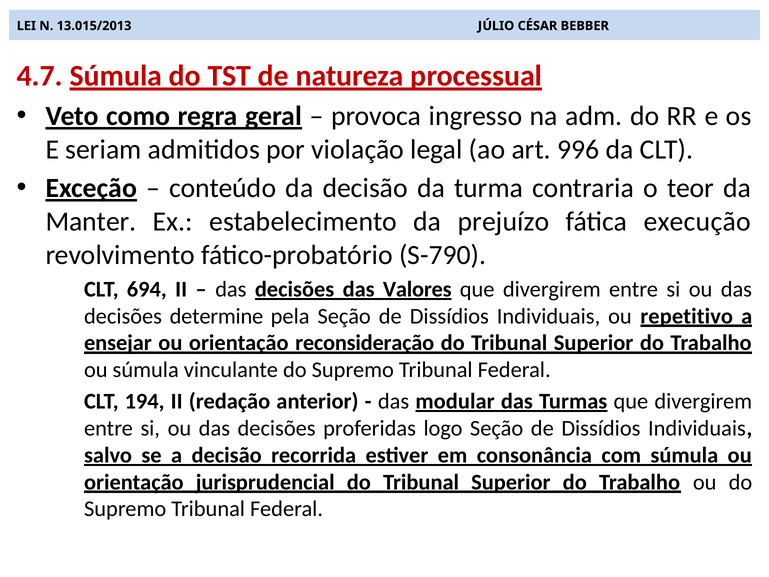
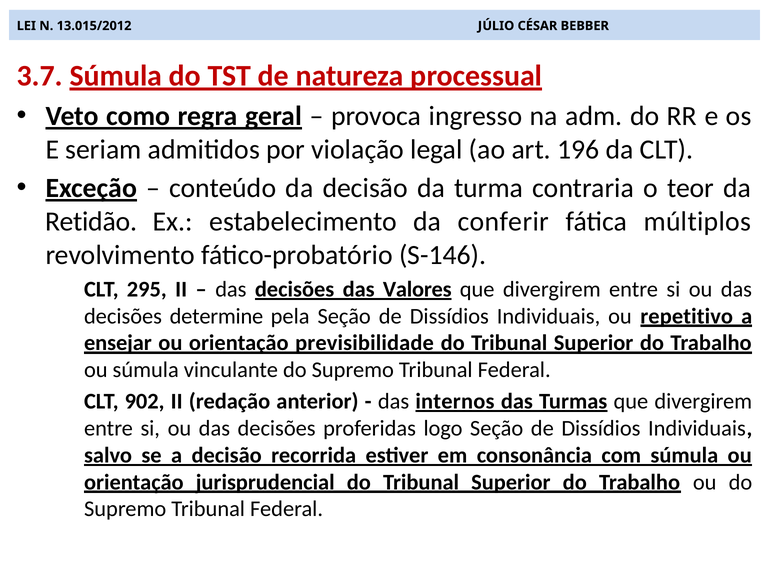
13.015/2013: 13.015/2013 -> 13.015/2012
4.7: 4.7 -> 3.7
996: 996 -> 196
Manter: Manter -> Retidão
prejuízo: prejuízo -> conferir
execução: execução -> múltiplos
S-790: S-790 -> S-146
694: 694 -> 295
reconsideração: reconsideração -> previsibilidade
194: 194 -> 902
modular: modular -> internos
